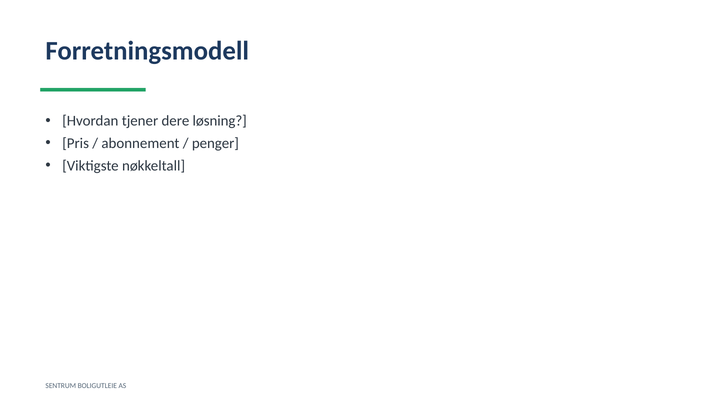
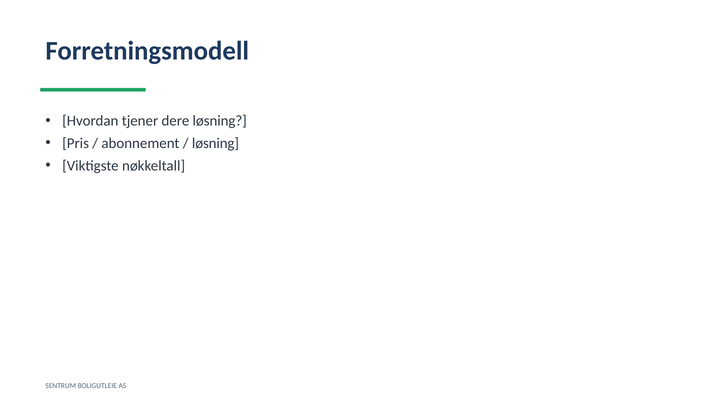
penger at (215, 143): penger -> løsning
